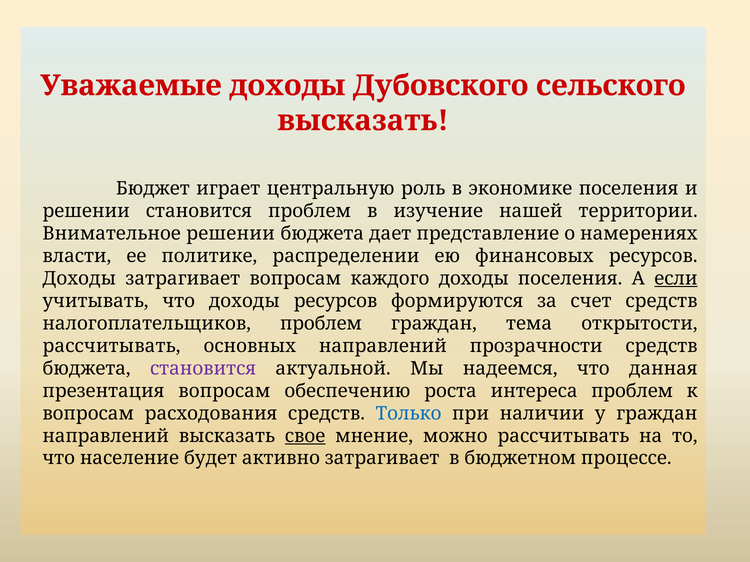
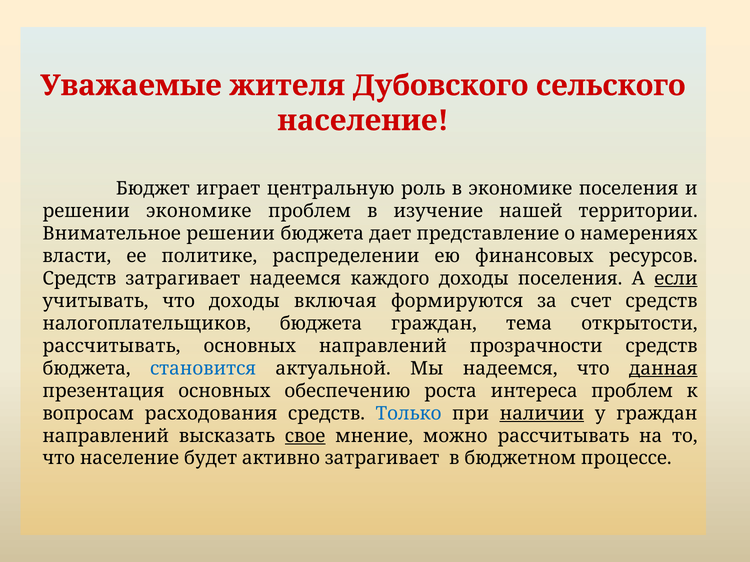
Уважаемые доходы: доходы -> жителя
высказать at (363, 121): высказать -> население
решении становится: становится -> экономике
Доходы at (79, 279): Доходы -> Средств
затрагивает вопросам: вопросам -> надеемся
доходы ресурсов: ресурсов -> включая
налогоплательщиков проблем: проблем -> бюджета
становится at (203, 369) colour: purple -> blue
данная underline: none -> present
презентация вопросам: вопросам -> основных
наличии underline: none -> present
